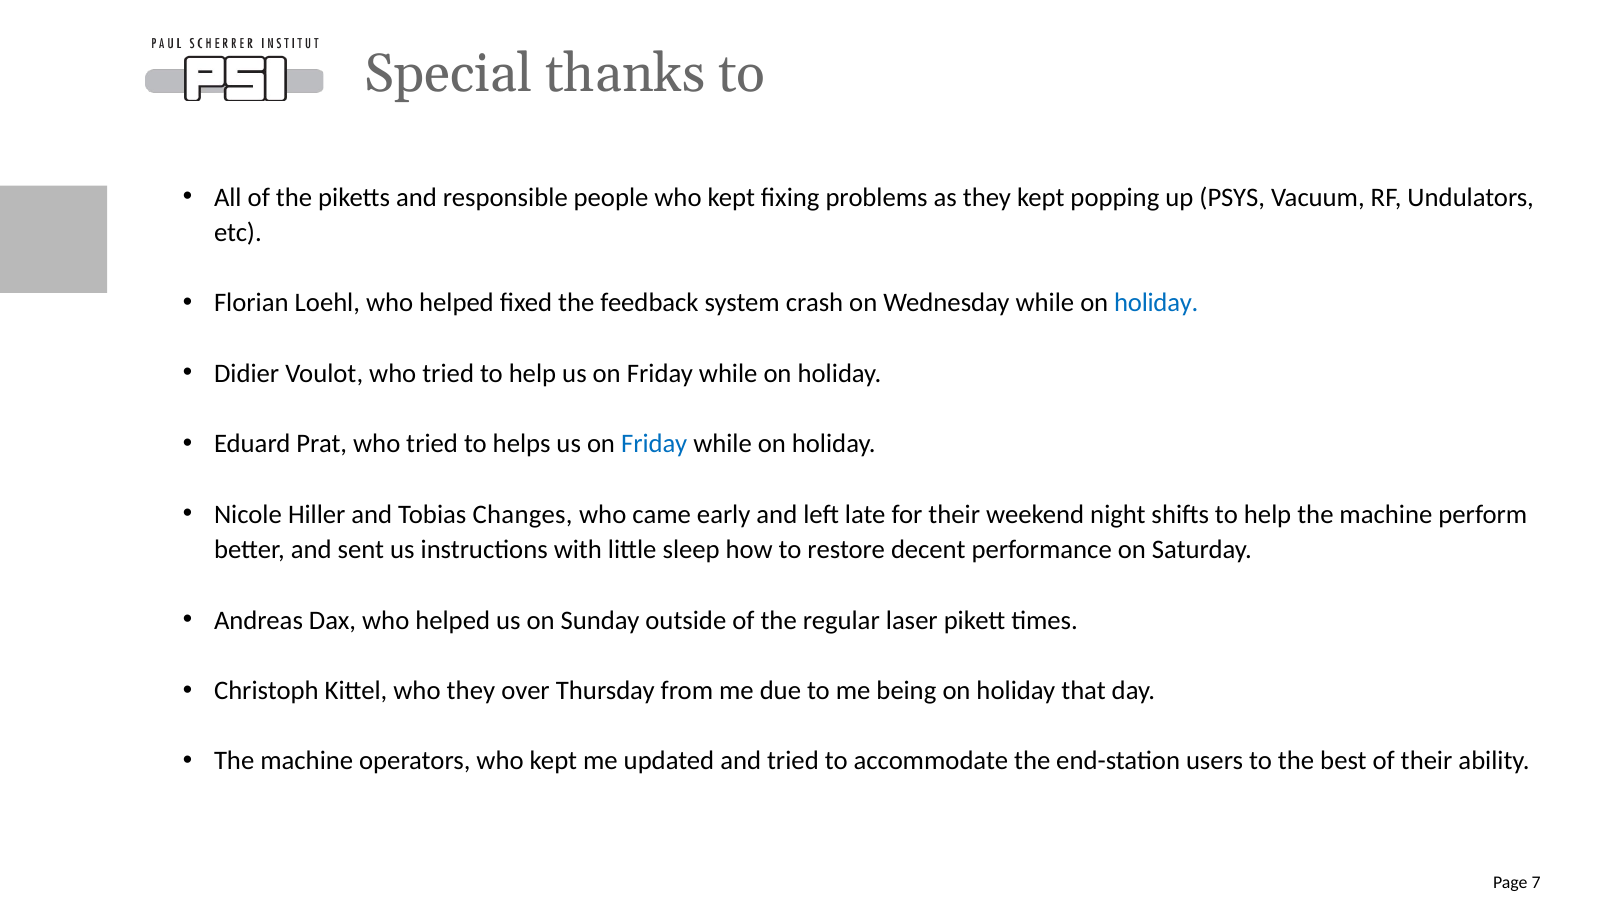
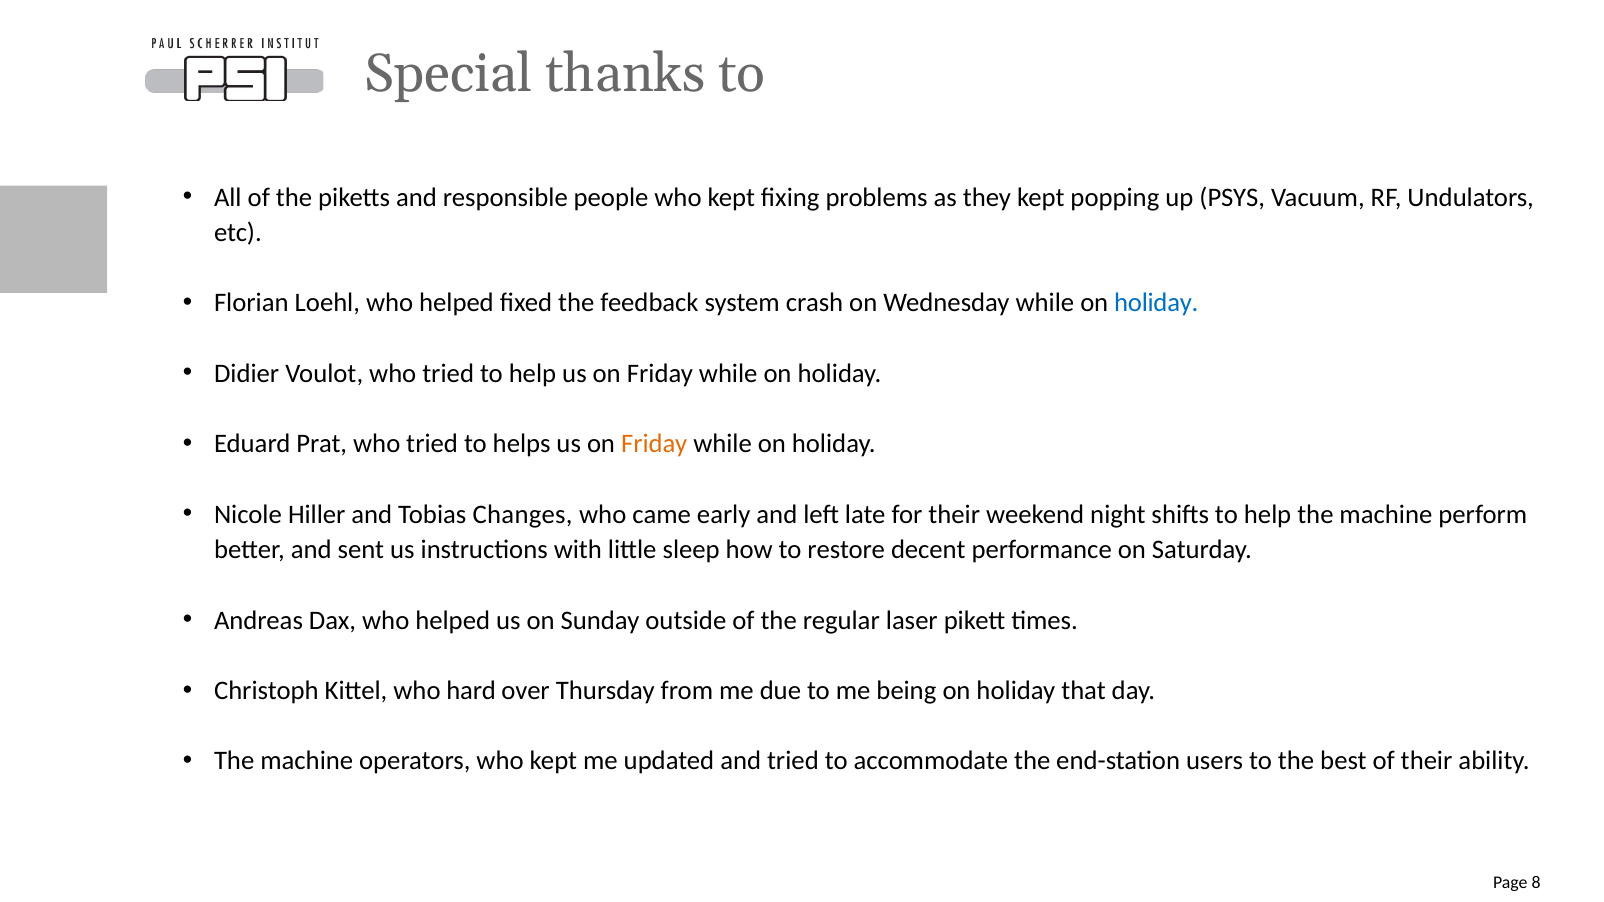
Friday at (654, 444) colour: blue -> orange
who they: they -> hard
7: 7 -> 8
